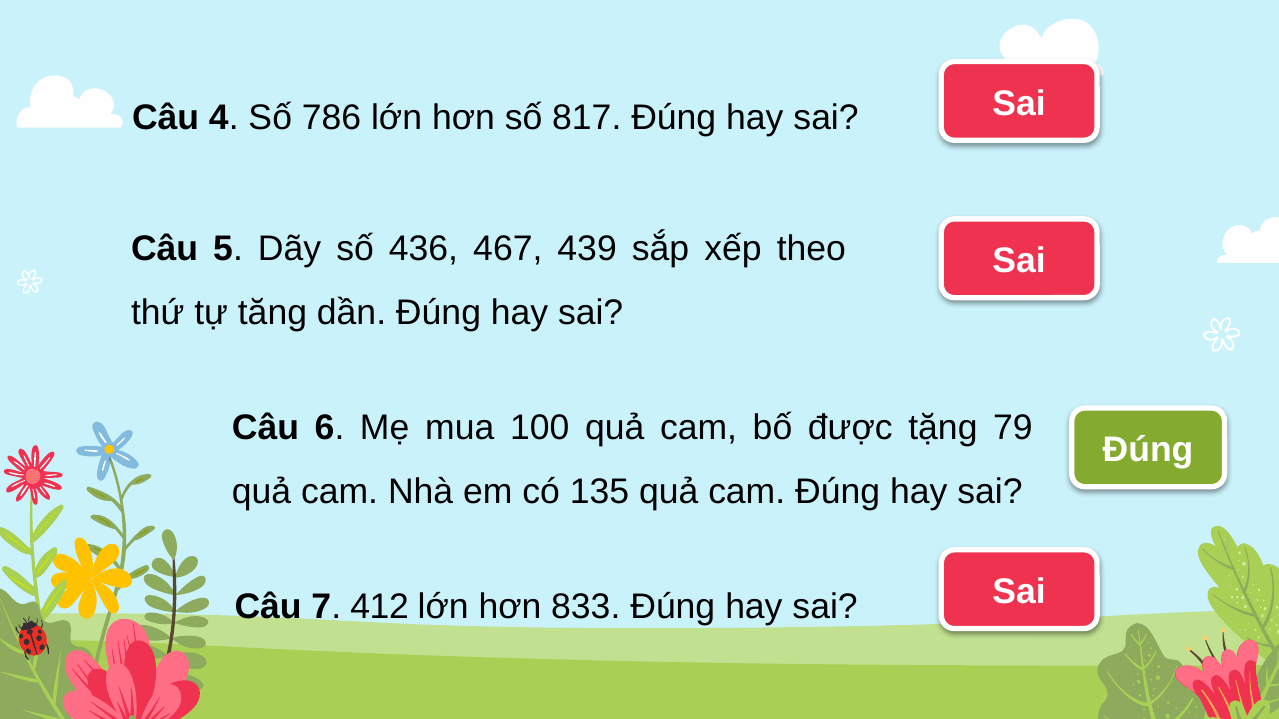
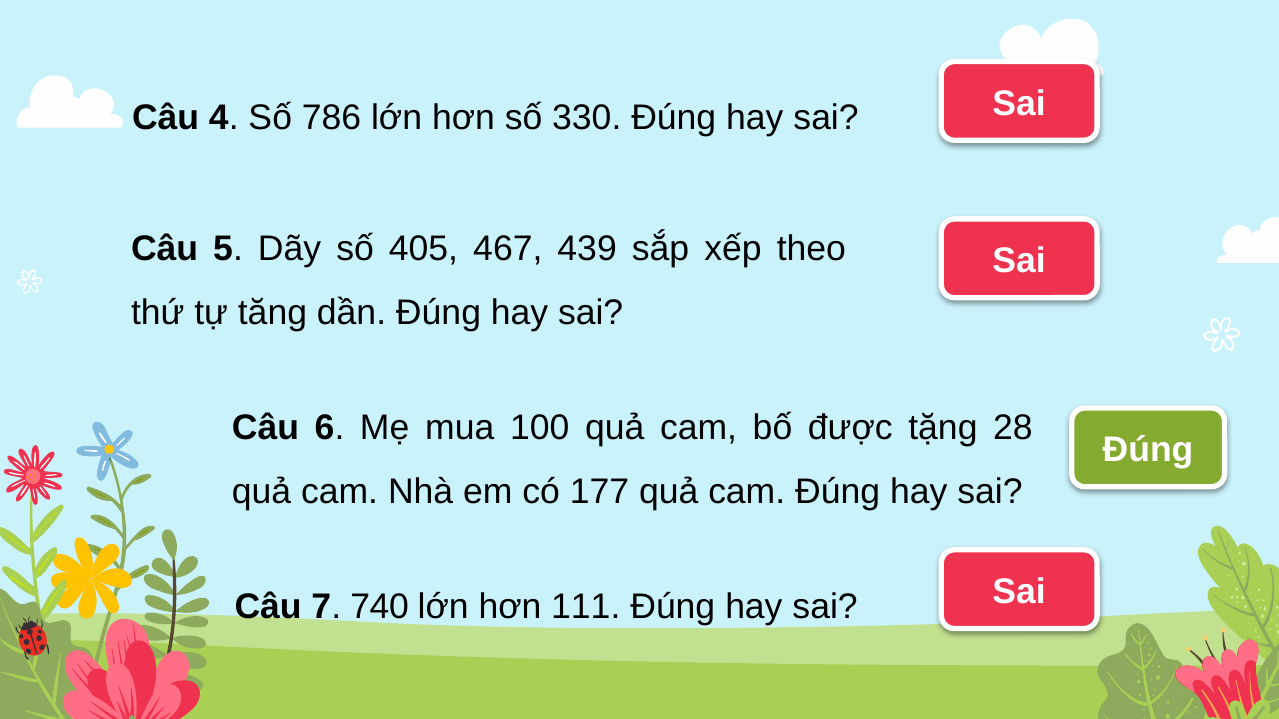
817: 817 -> 330
436: 436 -> 405
79: 79 -> 28
135: 135 -> 177
412: 412 -> 740
833: 833 -> 111
